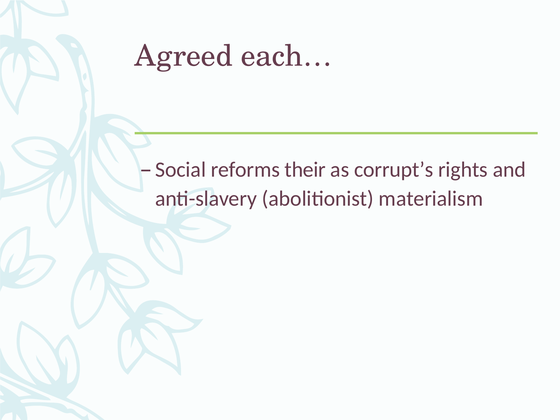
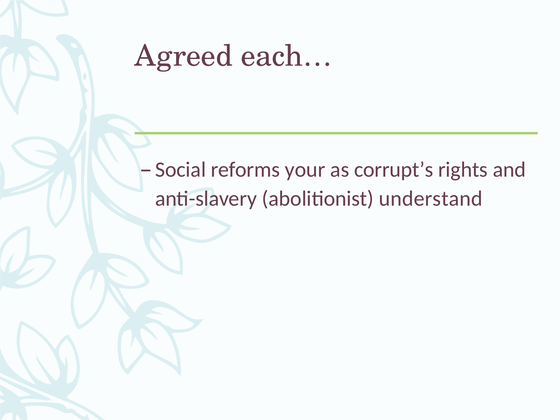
their: their -> your
materialism: materialism -> understand
